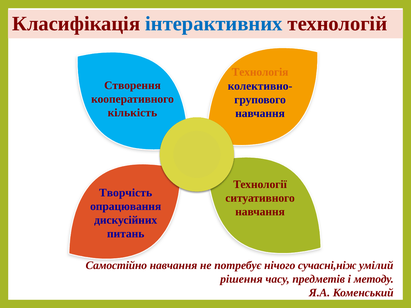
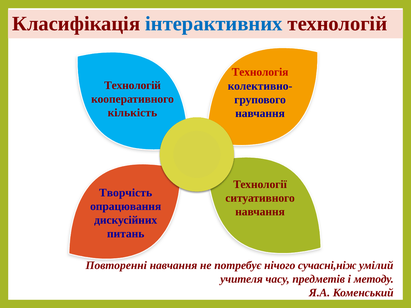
Технологія colour: orange -> red
Створення at (132, 85): Створення -> Технологій
Самостійно: Самостійно -> Повторенні
рішення: рішення -> учителя
